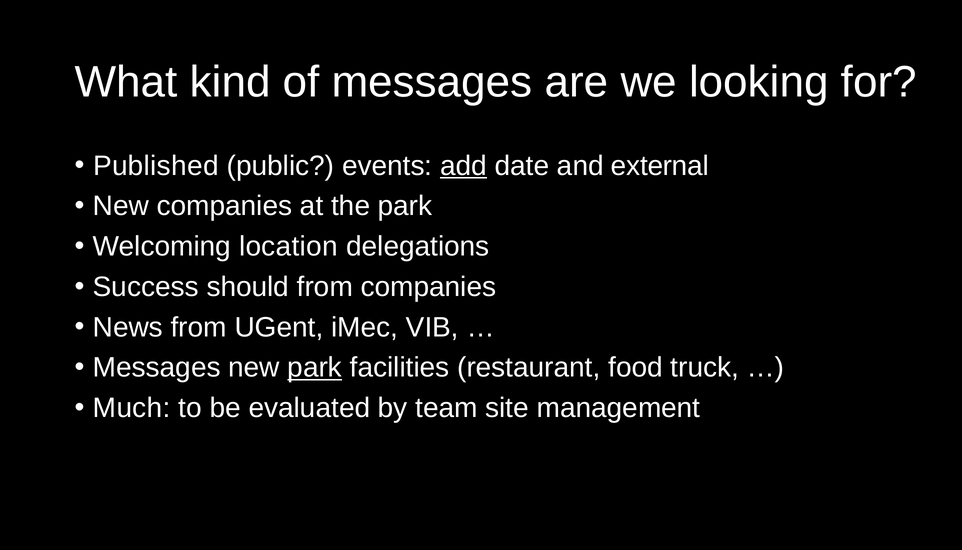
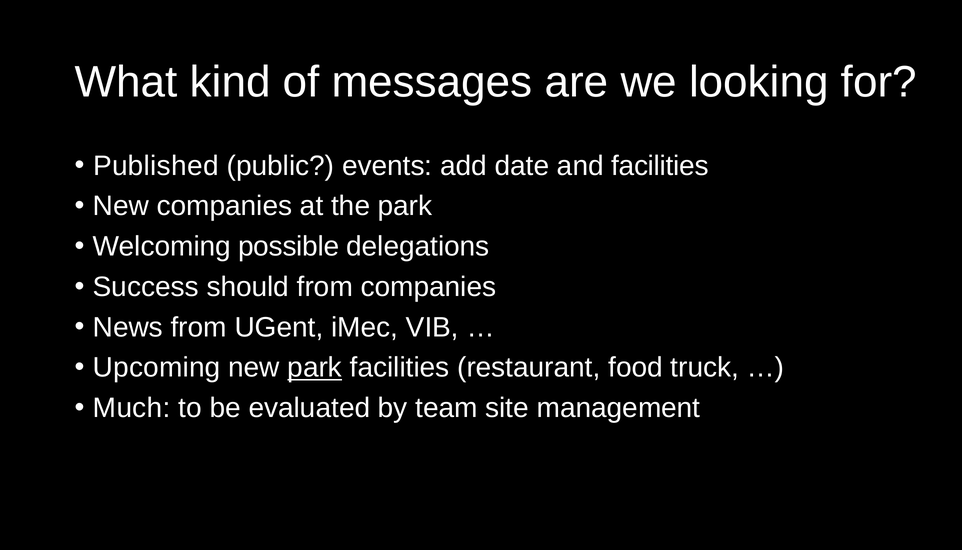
add underline: present -> none
and external: external -> facilities
location: location -> possible
Messages at (157, 367): Messages -> Upcoming
